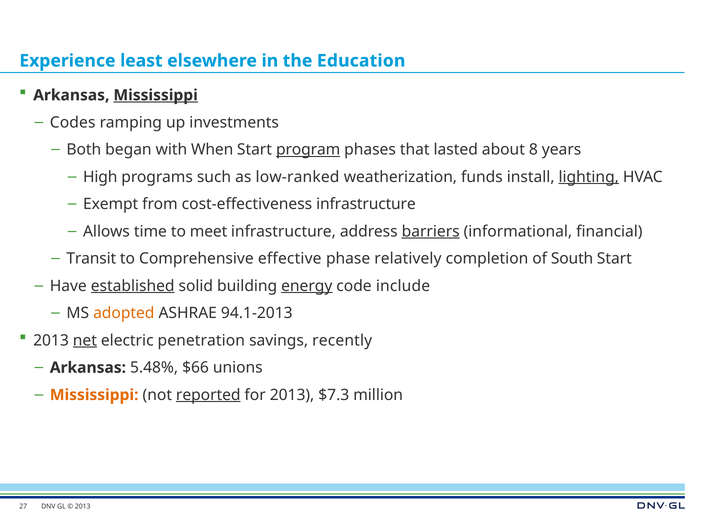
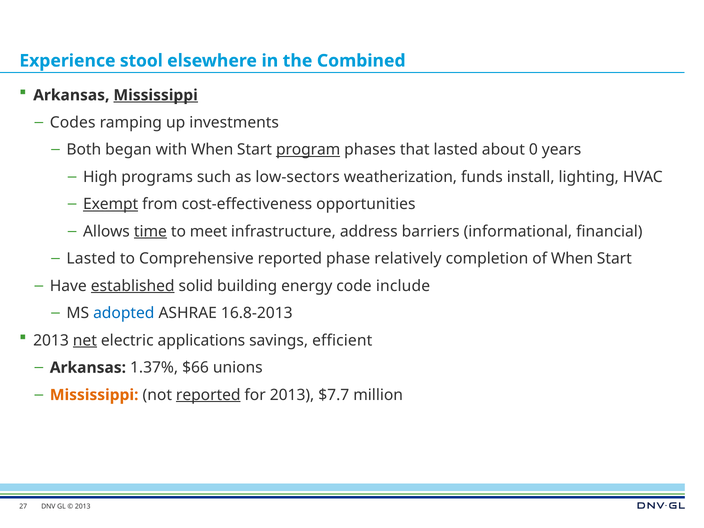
least: least -> stool
Education: Education -> Combined
8: 8 -> 0
low-ranked: low-ranked -> low-sectors
lighting underline: present -> none
Exempt underline: none -> present
cost-effectiveness infrastructure: infrastructure -> opportunities
time underline: none -> present
barriers underline: present -> none
Transit at (91, 259): Transit -> Lasted
Comprehensive effective: effective -> reported
of South: South -> When
energy underline: present -> none
adopted colour: orange -> blue
94.1-2013: 94.1-2013 -> 16.8-2013
penetration: penetration -> applications
recently: recently -> efficient
5.48%: 5.48% -> 1.37%
$7.3: $7.3 -> $7.7
